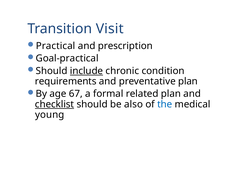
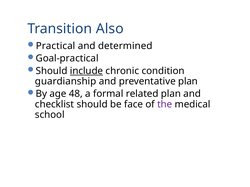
Visit: Visit -> Also
prescription: prescription -> determined
requirements: requirements -> guardianship
67: 67 -> 48
checklist underline: present -> none
also: also -> face
the colour: blue -> purple
young: young -> school
